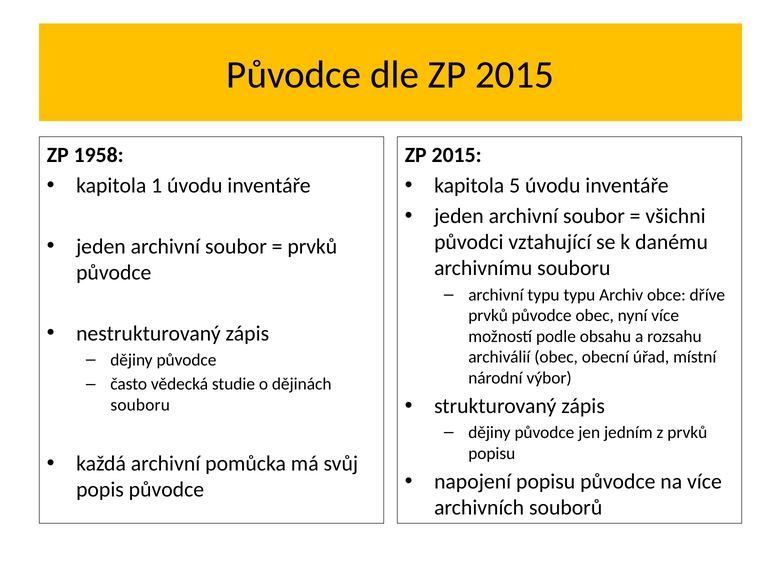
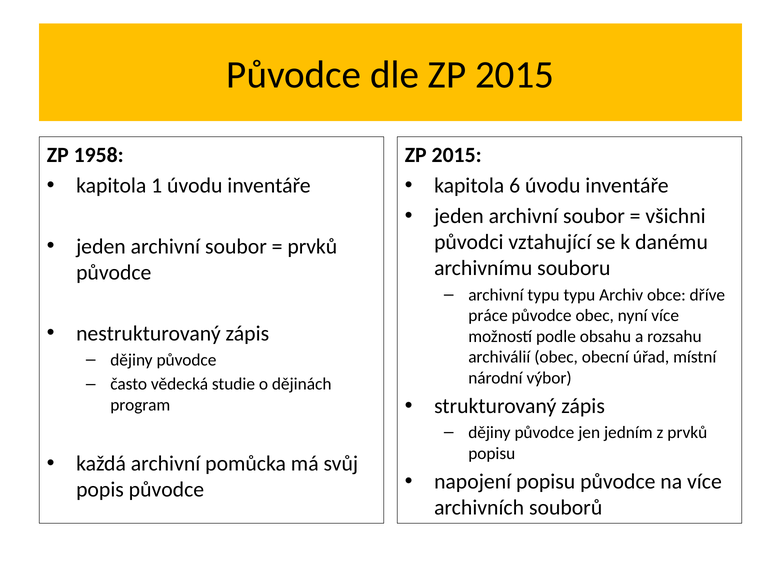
5: 5 -> 6
prvků at (488, 315): prvků -> práce
souboru at (140, 405): souboru -> program
